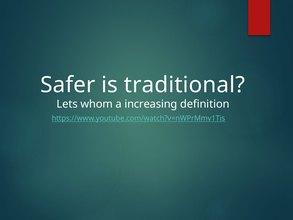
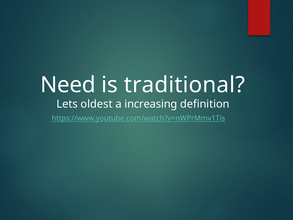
Safer: Safer -> Need
whom: whom -> oldest
